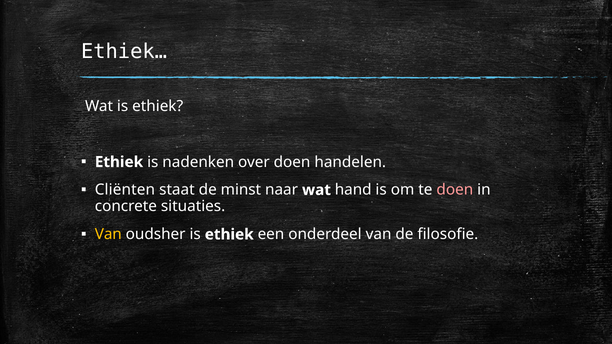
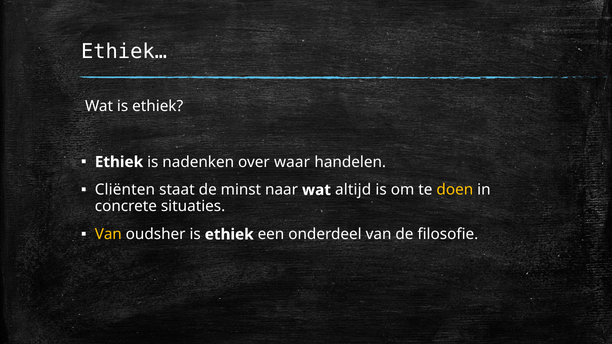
over doen: doen -> waar
hand: hand -> altijd
doen at (455, 190) colour: pink -> yellow
